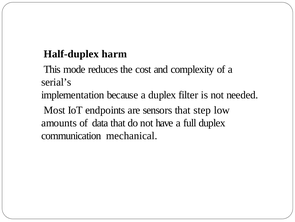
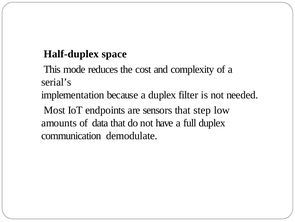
harm: harm -> space
mechanical: mechanical -> demodulate
